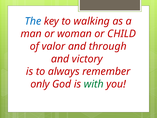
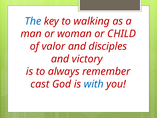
through: through -> disciples
only: only -> cast
with colour: green -> blue
